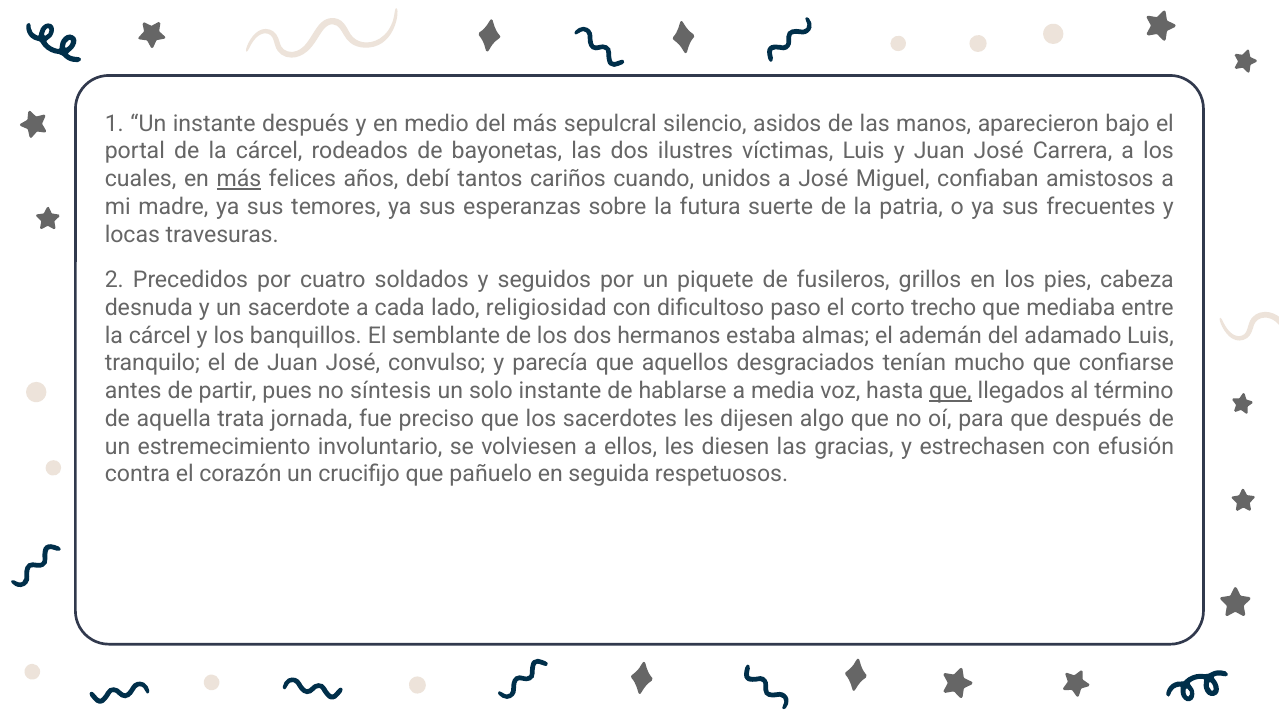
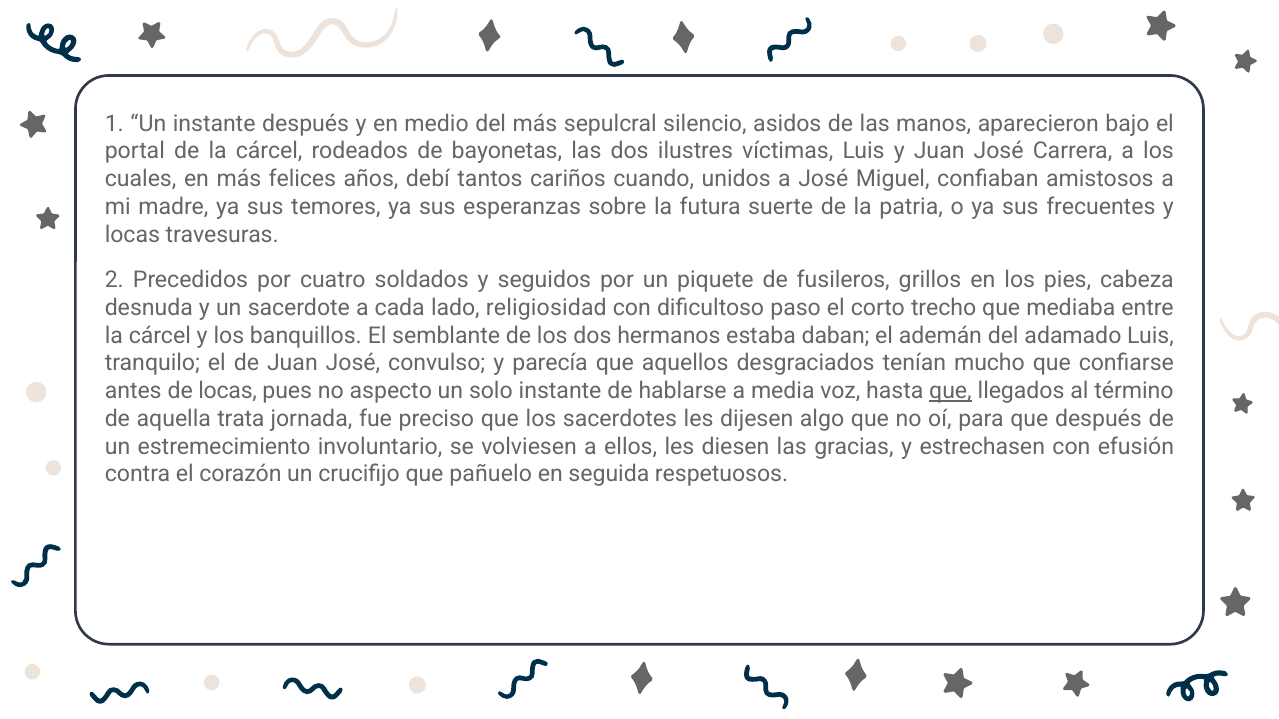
más at (239, 179) underline: present -> none
almas: almas -> daban
de partir: partir -> locas
síntesis: síntesis -> aspecto
